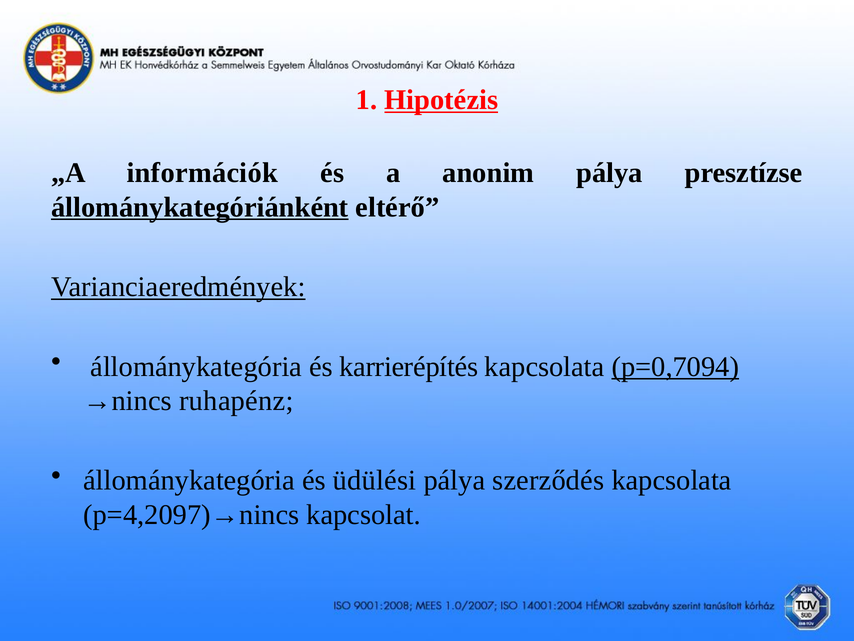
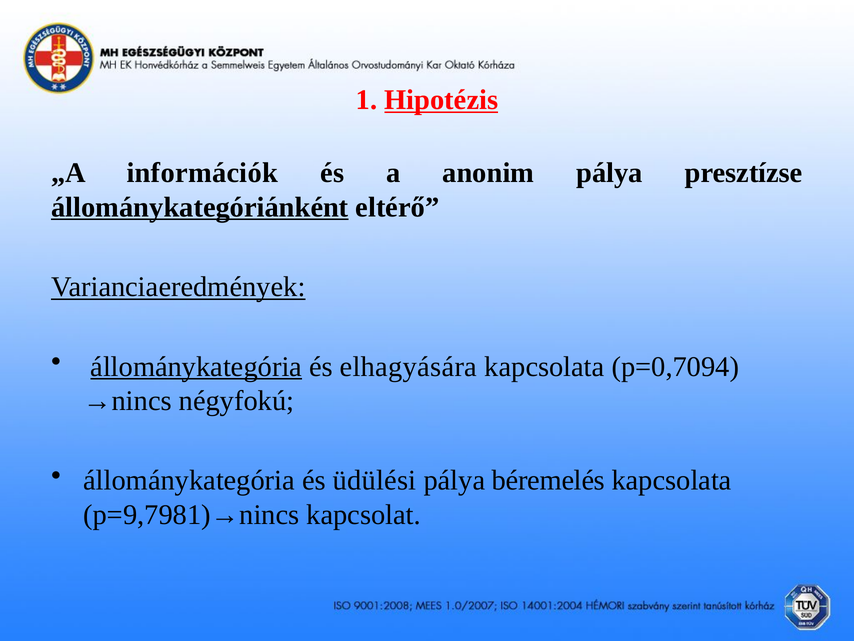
állománykategória at (196, 366) underline: none -> present
karrierépítés: karrierépítés -> elhagyására
p=0,7094 underline: present -> none
ruhapénz: ruhapénz -> négyfokú
szerződés: szerződés -> béremelés
p=4,2097)→nincs: p=4,2097)→nincs -> p=9,7981)→nincs
